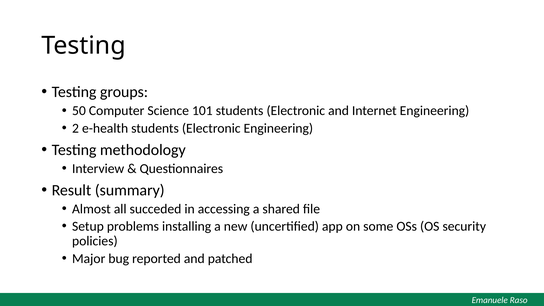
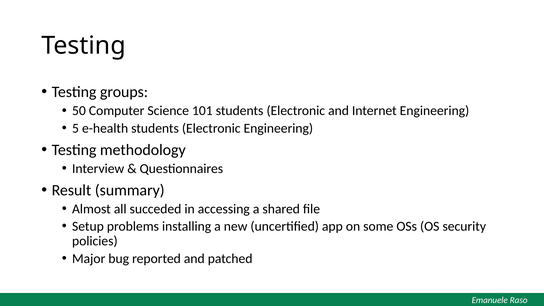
2: 2 -> 5
